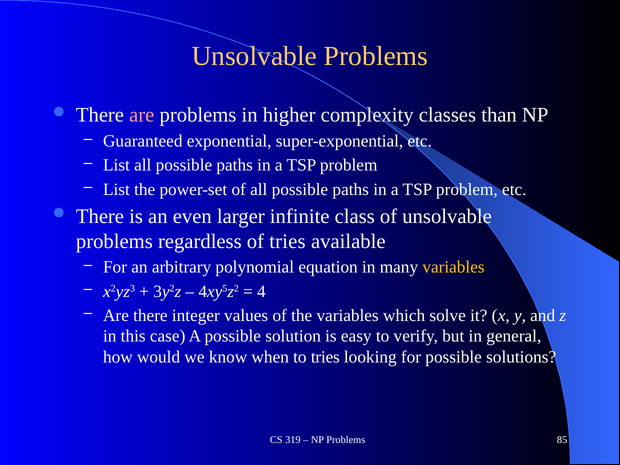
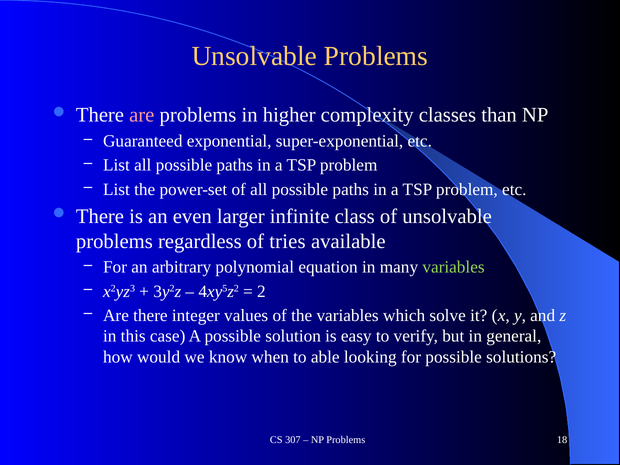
variables at (454, 267) colour: yellow -> light green
4: 4 -> 2
to tries: tries -> able
319: 319 -> 307
85: 85 -> 18
